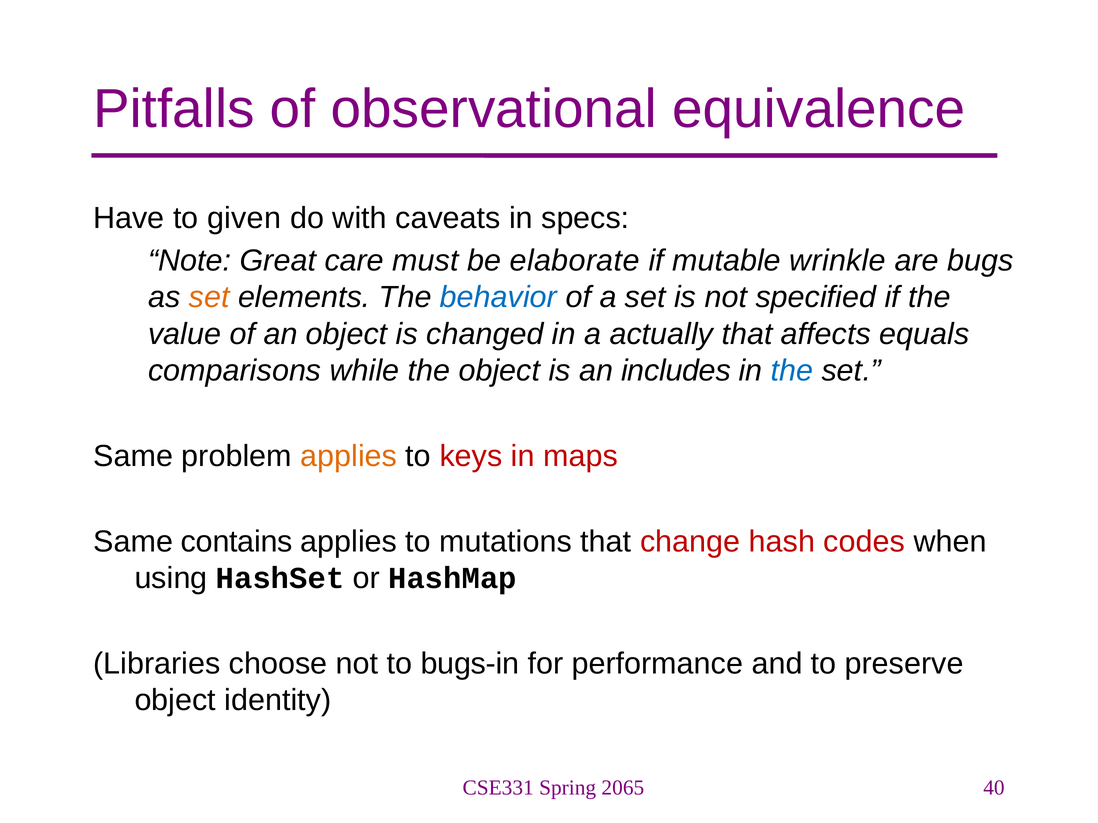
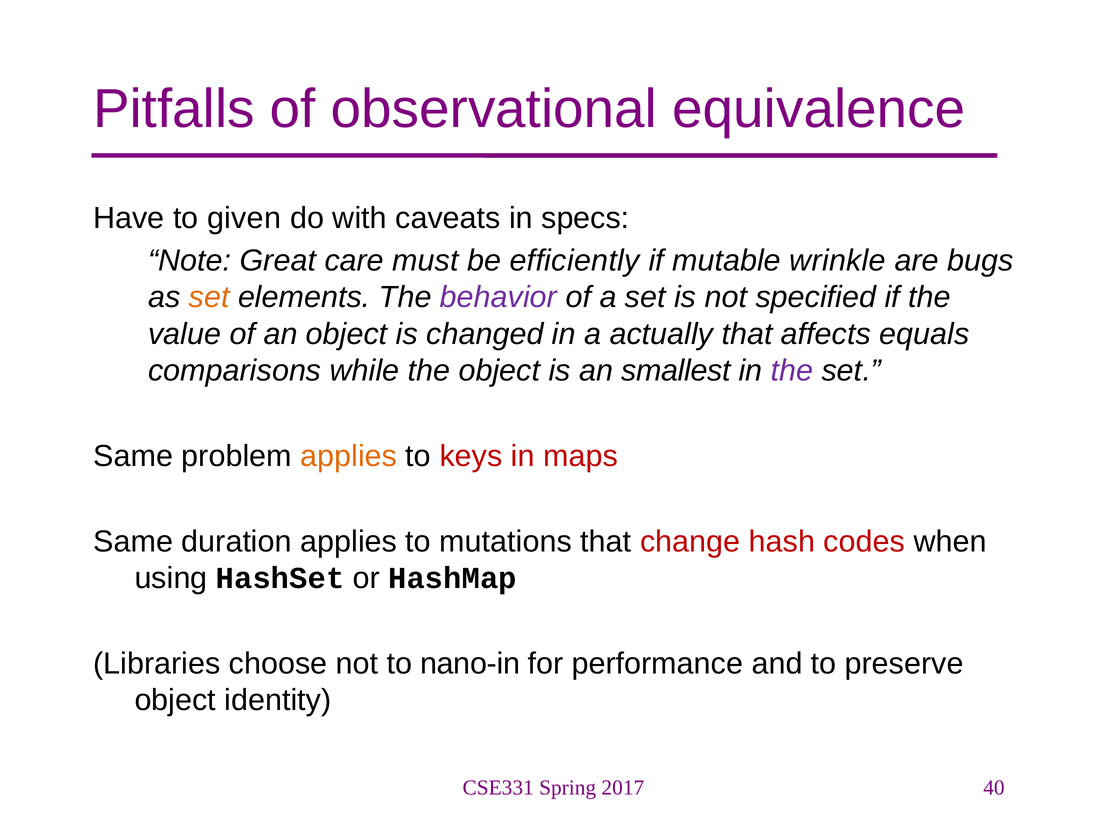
elaborate: elaborate -> efficiently
behavior colour: blue -> purple
includes: includes -> smallest
the at (792, 371) colour: blue -> purple
contains: contains -> duration
bugs-in: bugs-in -> nano-in
2065: 2065 -> 2017
